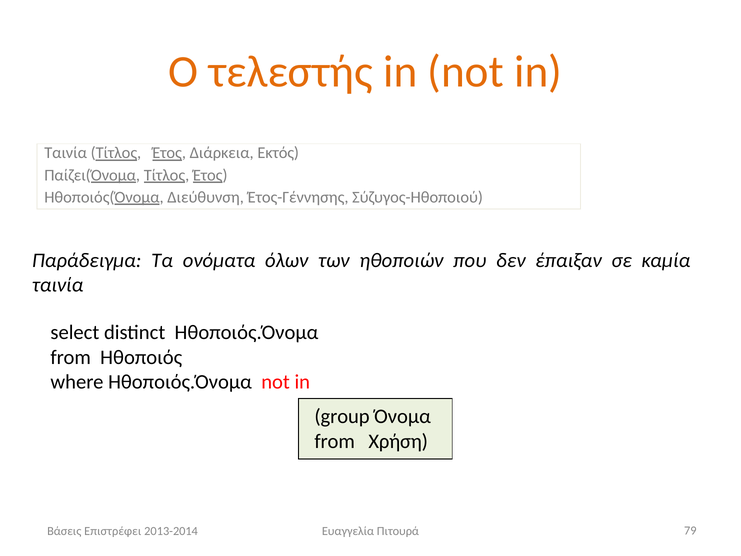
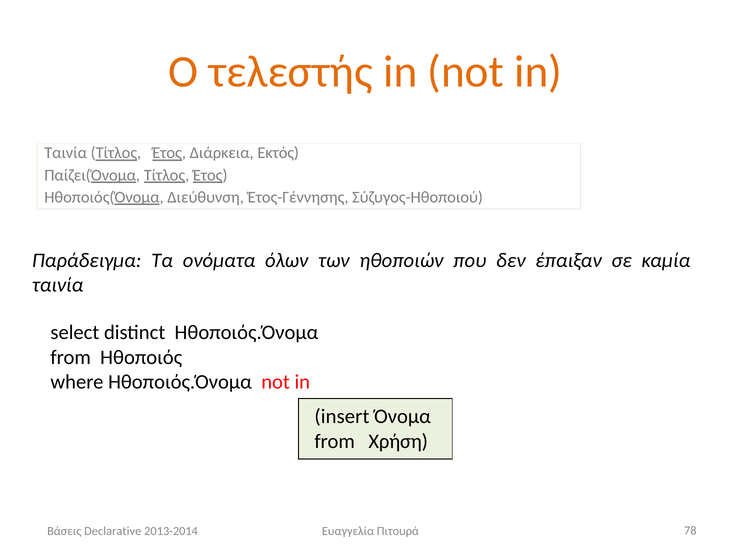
group: group -> insert
Επιστρέφει: Επιστρέφει -> Declarative
79: 79 -> 78
